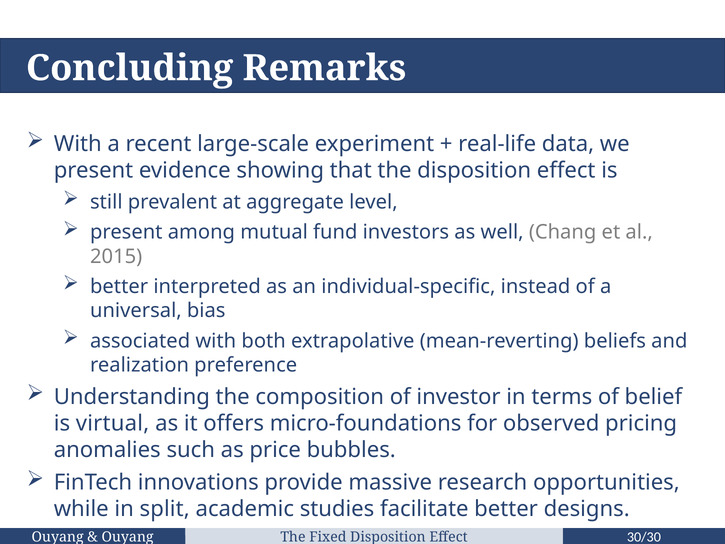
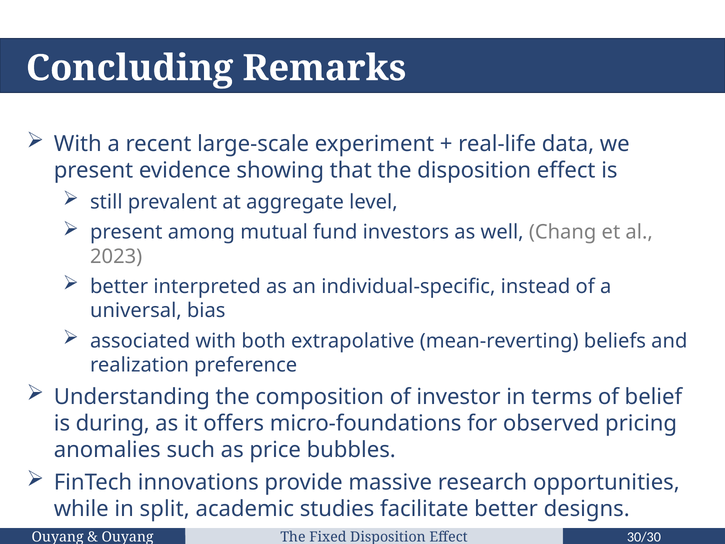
2015: 2015 -> 2023
virtual: virtual -> during
